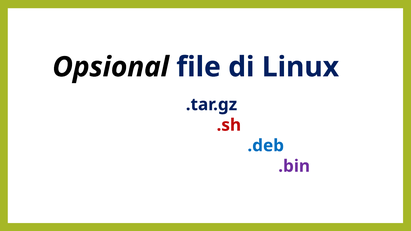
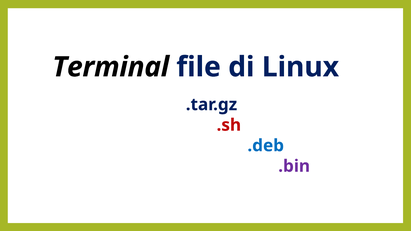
Opsional: Opsional -> Terminal
